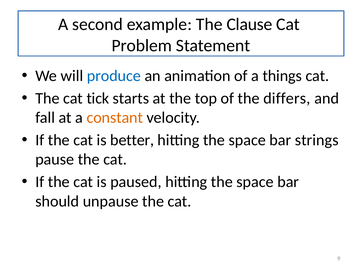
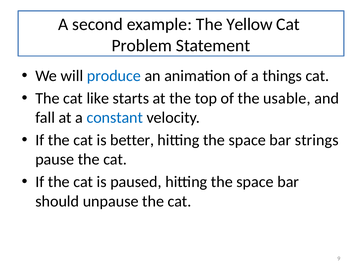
Clause: Clause -> Yellow
tick: tick -> like
differs: differs -> usable
constant colour: orange -> blue
